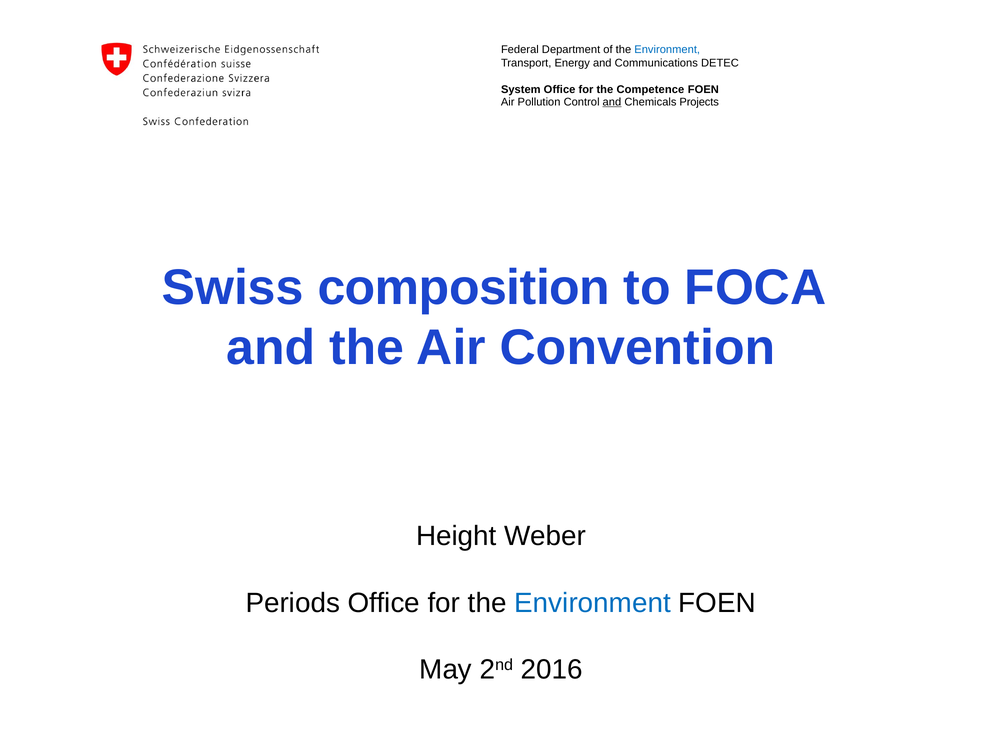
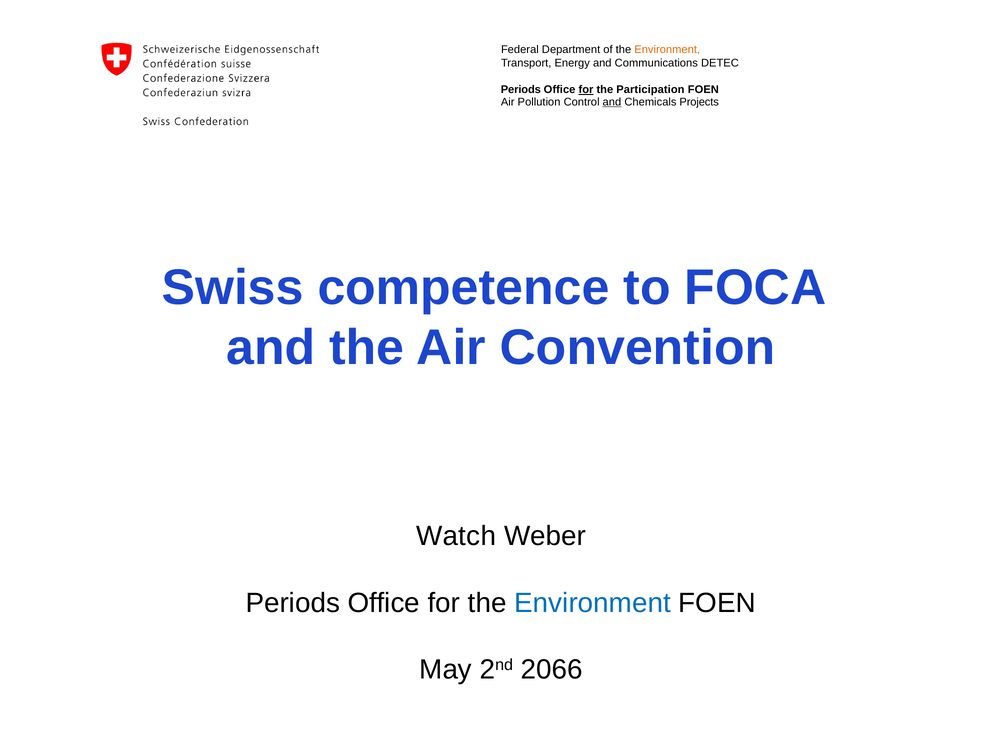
Environment at (667, 50) colour: blue -> orange
System at (521, 90): System -> Periods
for at (586, 90) underline: none -> present
Competence: Competence -> Participation
composition: composition -> competence
Height: Height -> Watch
2016: 2016 -> 2066
